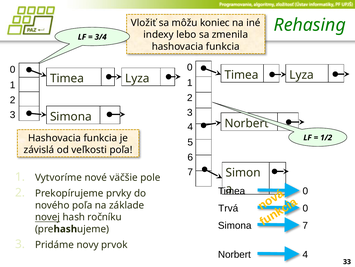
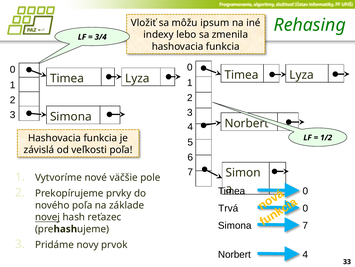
koniec: koniec -> ipsum
ročníku: ročníku -> reťazec
